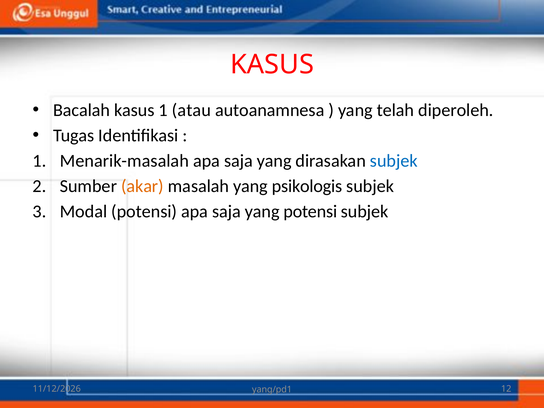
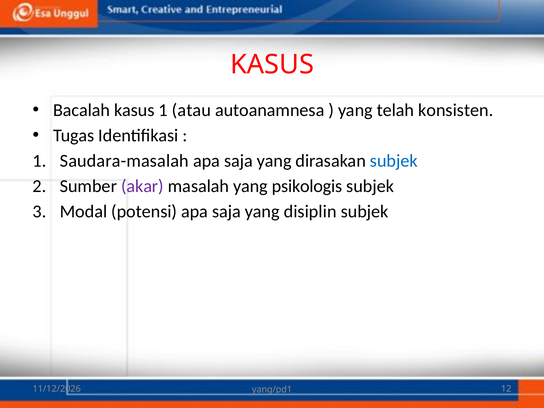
diperoleh: diperoleh -> konsisten
Menarik-masalah: Menarik-masalah -> Saudara-masalah
akar colour: orange -> purple
yang potensi: potensi -> disiplin
